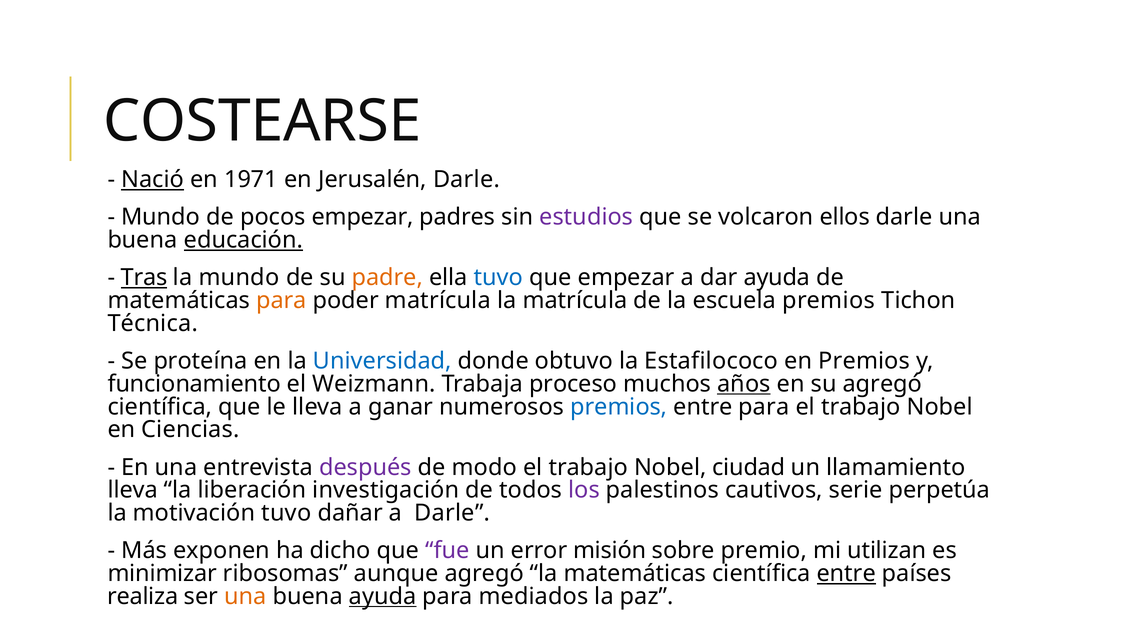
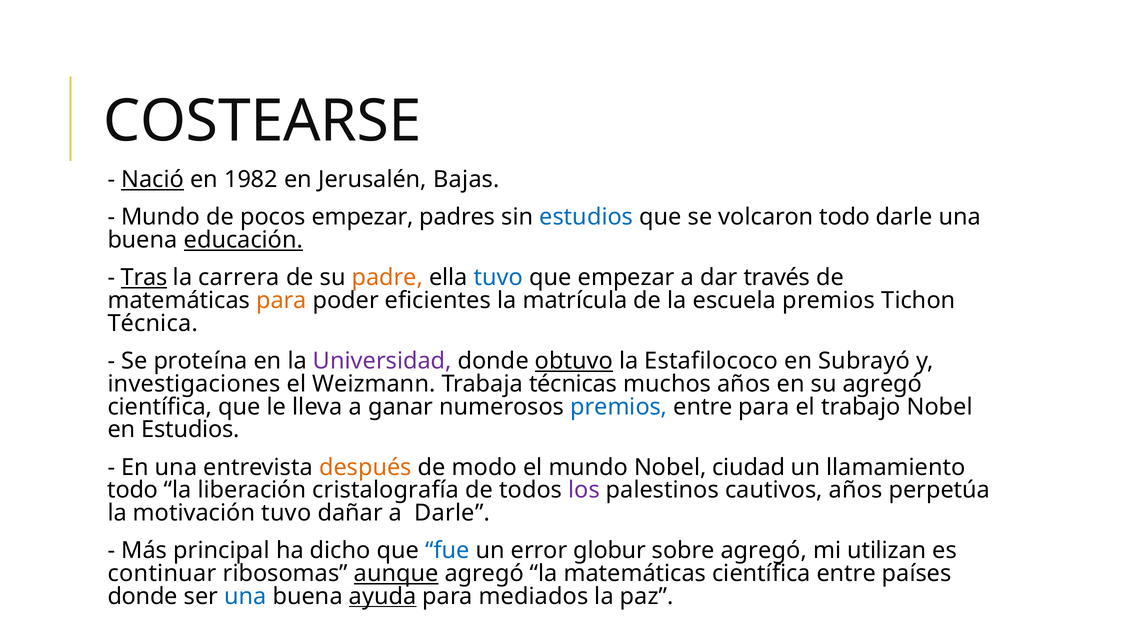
1971: 1971 -> 1982
Jerusalén Darle: Darle -> Bajas
estudios at (586, 217) colour: purple -> blue
volcaron ellos: ellos -> todo
la mundo: mundo -> carrera
dar ayuda: ayuda -> través
poder matrícula: matrícula -> eficientes
Universidad colour: blue -> purple
obtuvo underline: none -> present
en Premios: Premios -> Subrayó
funcionamiento: funcionamiento -> investigaciones
proceso: proceso -> técnicas
años at (744, 384) underline: present -> none
en Ciencias: Ciencias -> Estudios
después colour: purple -> orange
trabajo at (588, 467): trabajo -> mundo
lleva at (133, 490): lleva -> todo
investigación: investigación -> cristalografía
cautivos serie: serie -> años
exponen: exponen -> principal
fue colour: purple -> blue
misión: misión -> globur
sobre premio: premio -> agregó
minimizar: minimizar -> continuar
aunque underline: none -> present
entre at (846, 574) underline: present -> none
realiza at (143, 596): realiza -> donde
una at (245, 596) colour: orange -> blue
